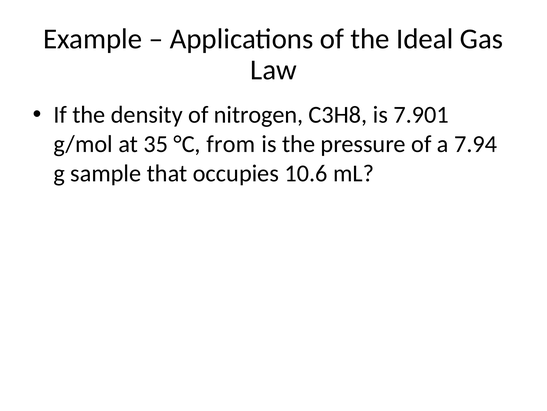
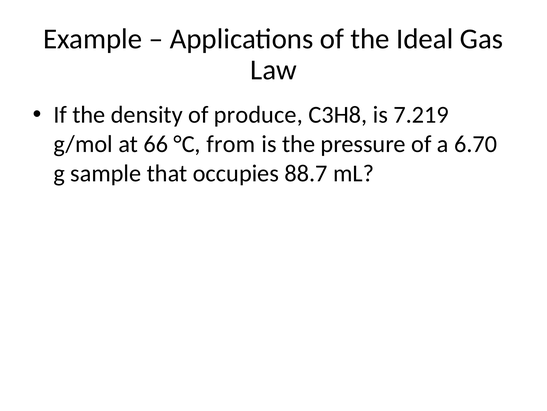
nitrogen: nitrogen -> produce
7.901: 7.901 -> 7.219
35: 35 -> 66
7.94: 7.94 -> 6.70
10.6: 10.6 -> 88.7
